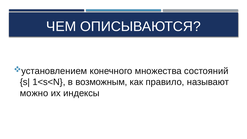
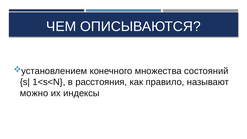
возможным: возможным -> расстояния
